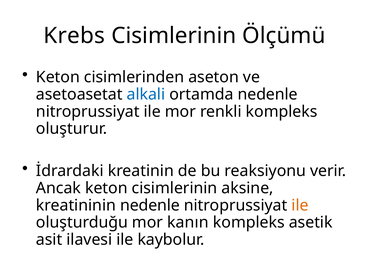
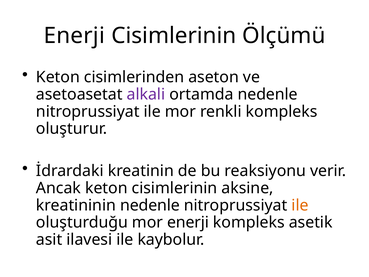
Krebs at (74, 36): Krebs -> Enerji
alkali colour: blue -> purple
mor kanın: kanın -> enerji
